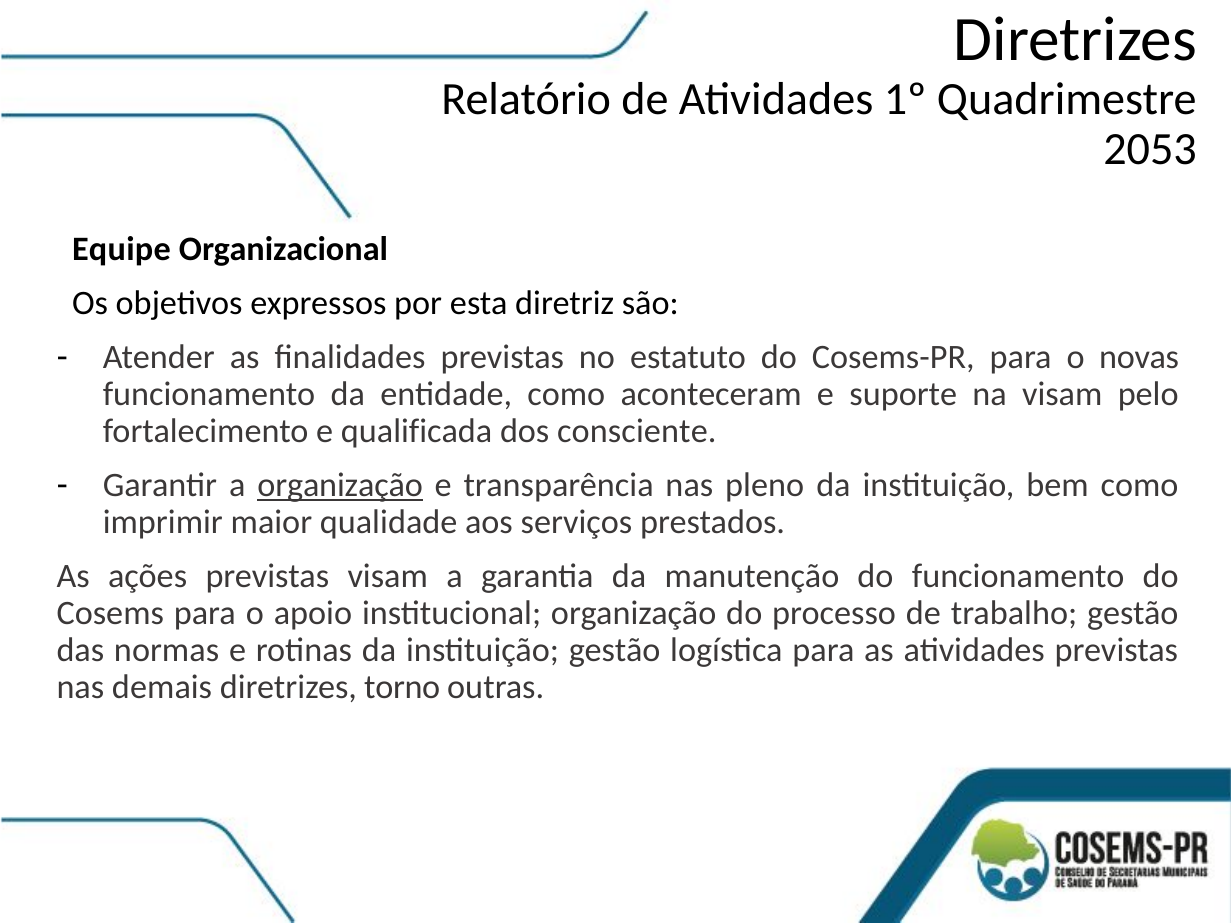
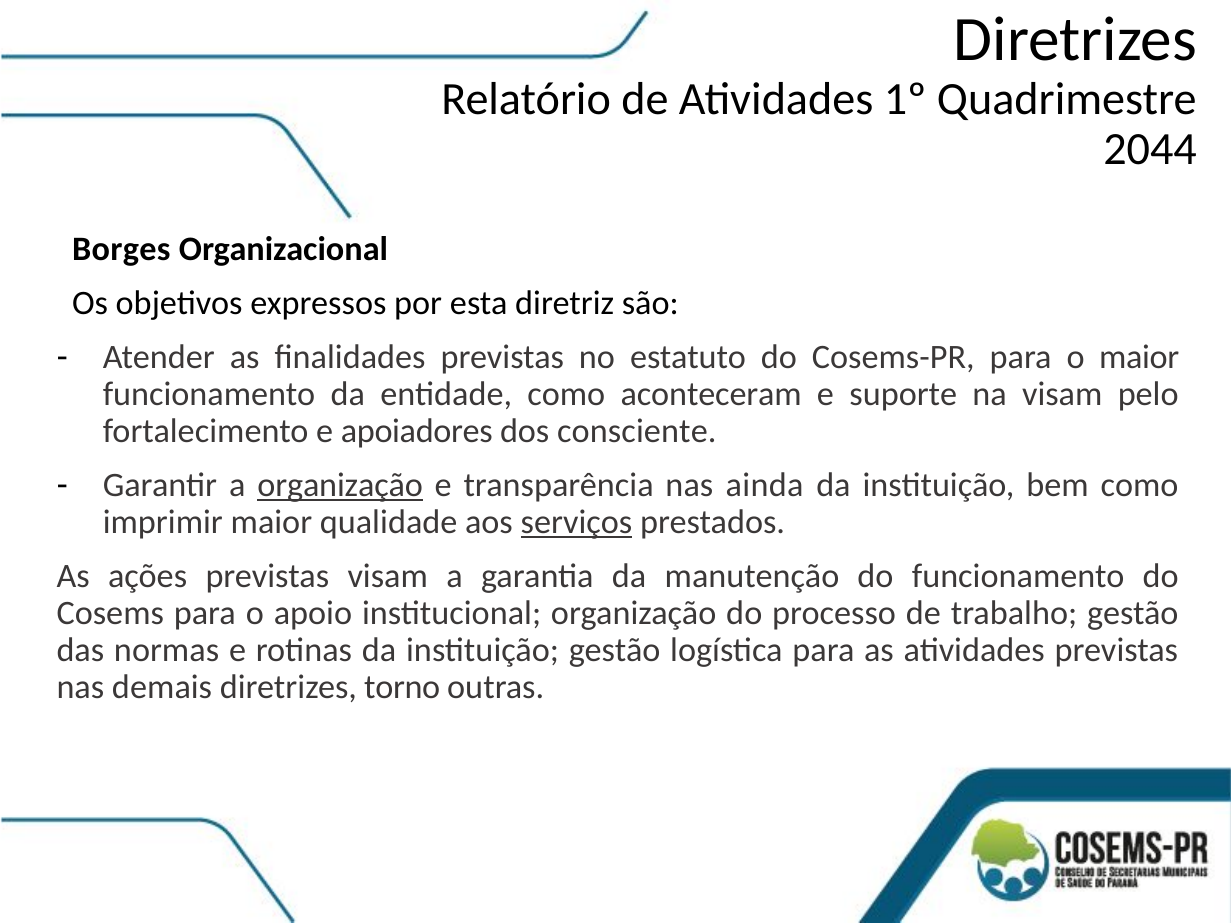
2053: 2053 -> 2044
Equipe: Equipe -> Borges
o novas: novas -> maior
qualificada: qualificada -> apoiadores
pleno: pleno -> ainda
serviços underline: none -> present
